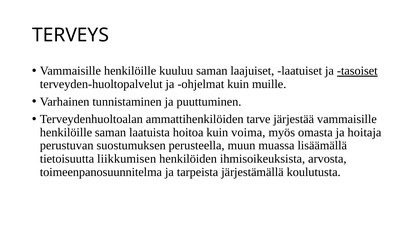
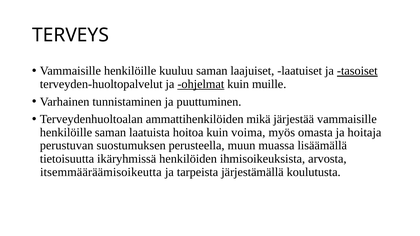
ohjelmat underline: none -> present
tarve: tarve -> mikä
liikkumisen: liikkumisen -> ikäryhmissä
toimeenpanosuunnitelma: toimeenpanosuunnitelma -> itsemmääräämisoikeutta
